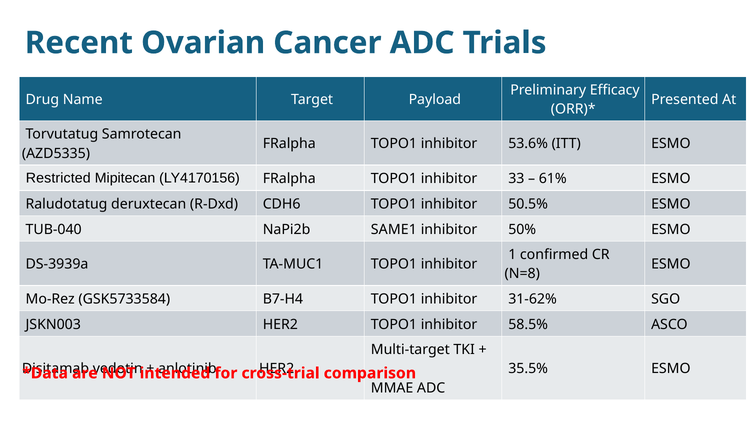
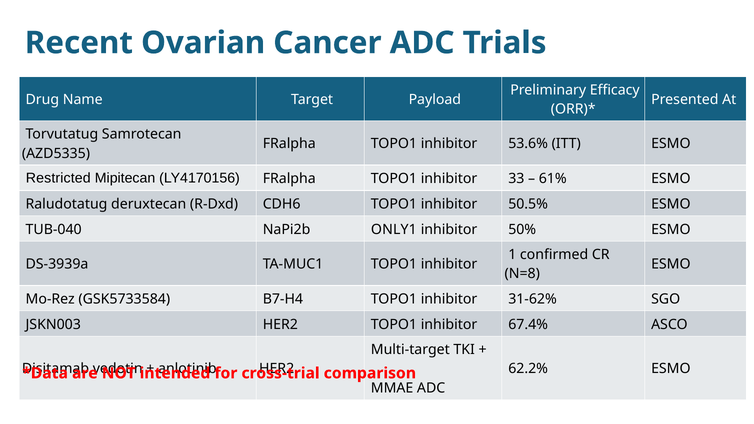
SAME1: SAME1 -> ONLY1
58.5%: 58.5% -> 67.4%
35.5%: 35.5% -> 62.2%
